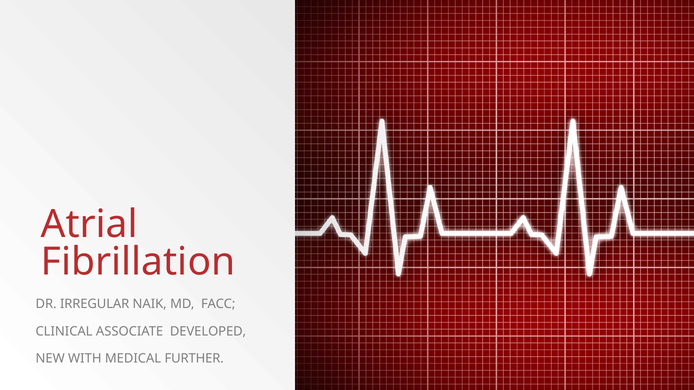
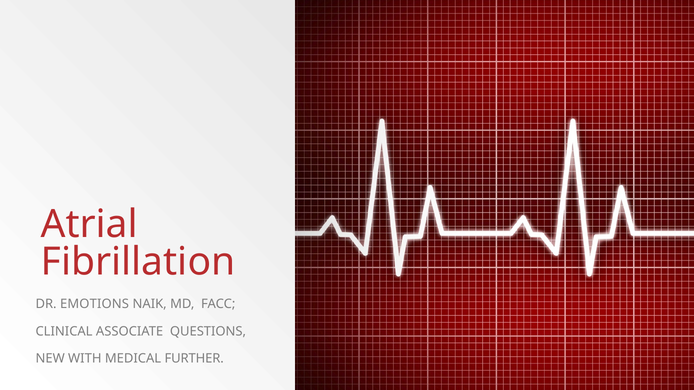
IRREGULAR: IRREGULAR -> EMOTIONS
DEVELOPED: DEVELOPED -> QUESTIONS
